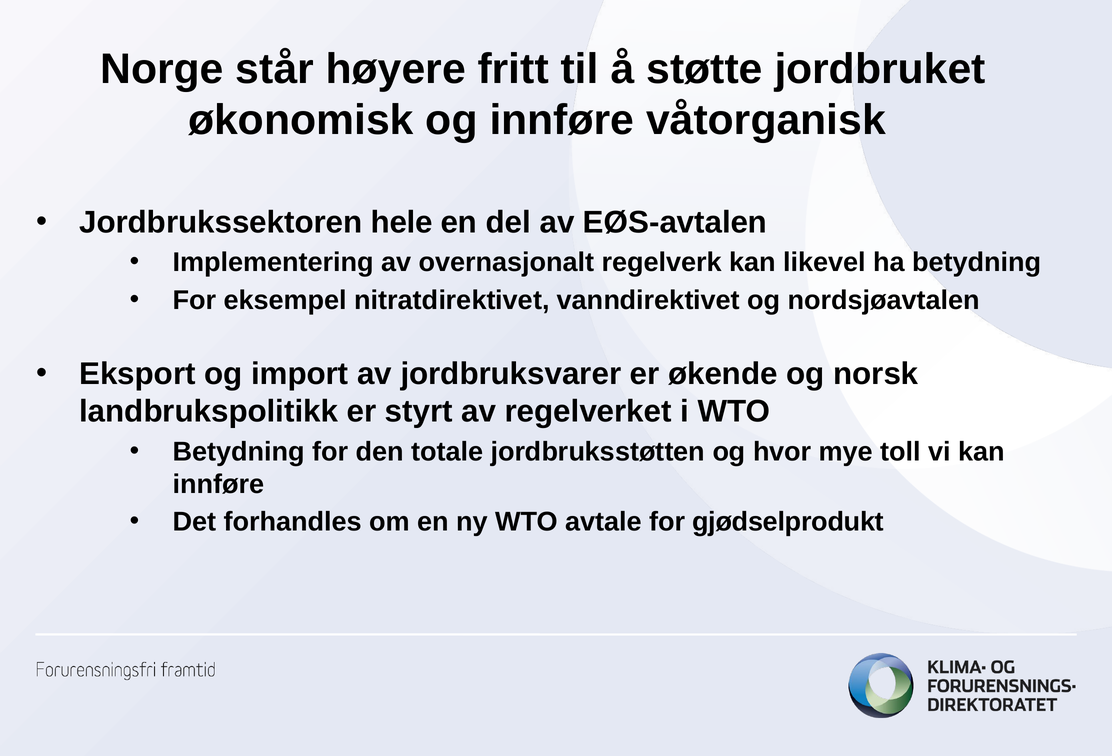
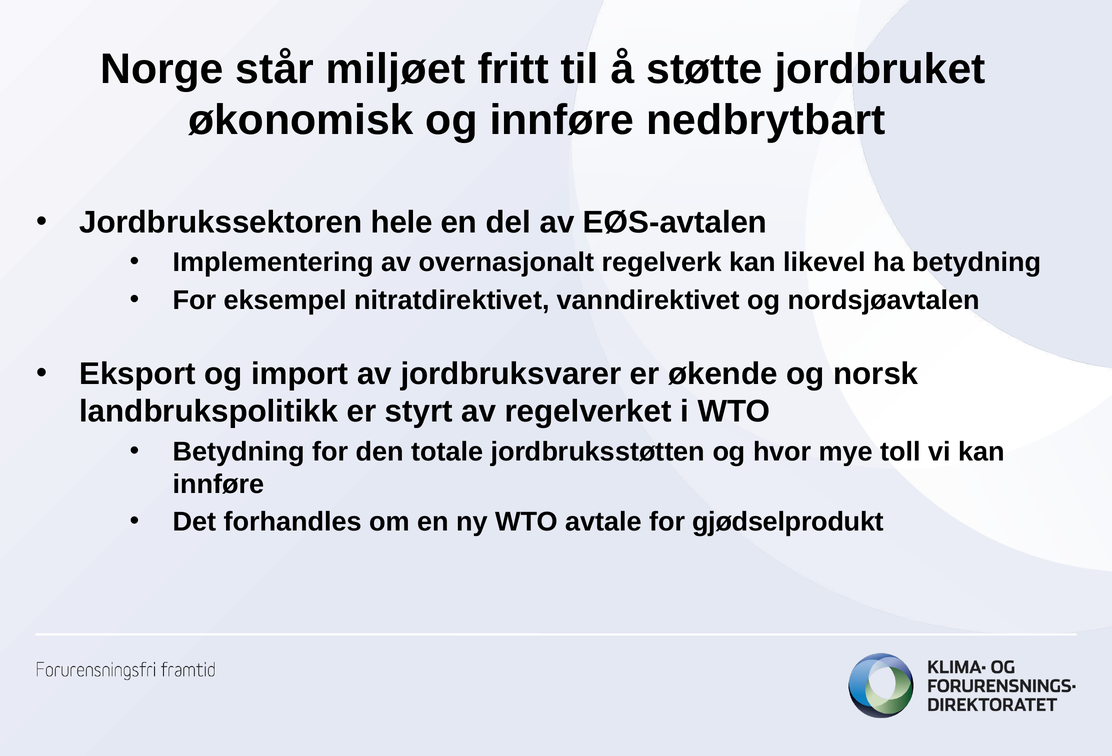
høyere: høyere -> miljøet
våtorganisk: våtorganisk -> nedbrytbart
